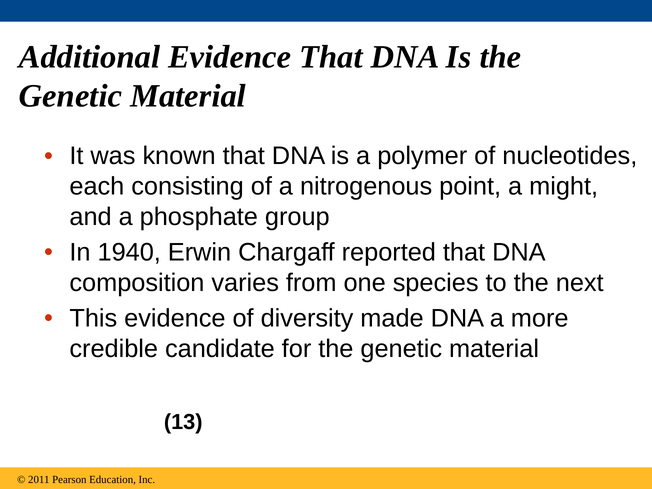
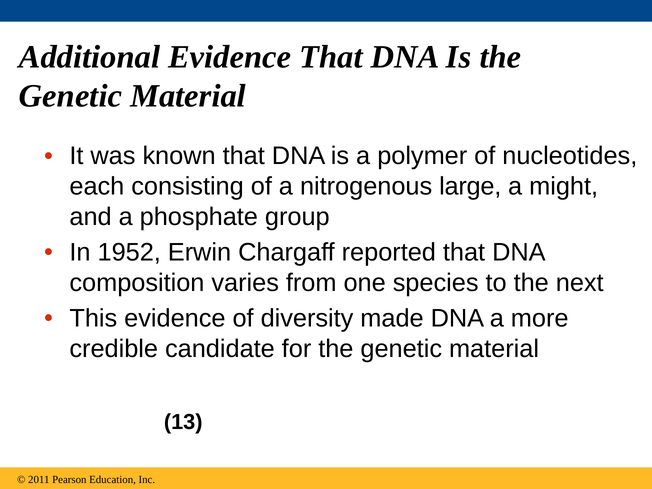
point: point -> large
1940: 1940 -> 1952
